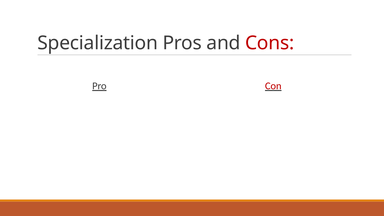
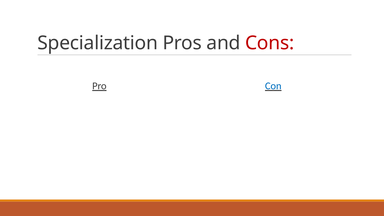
Con colour: red -> blue
